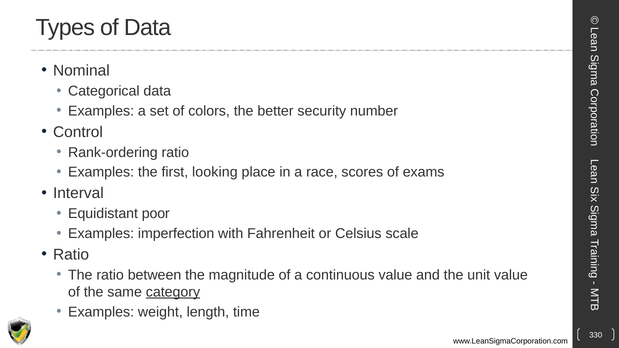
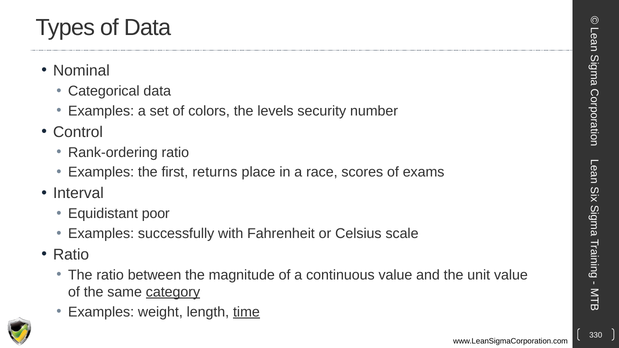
better: better -> levels
looking: looking -> returns
imperfection: imperfection -> successfully
time underline: none -> present
